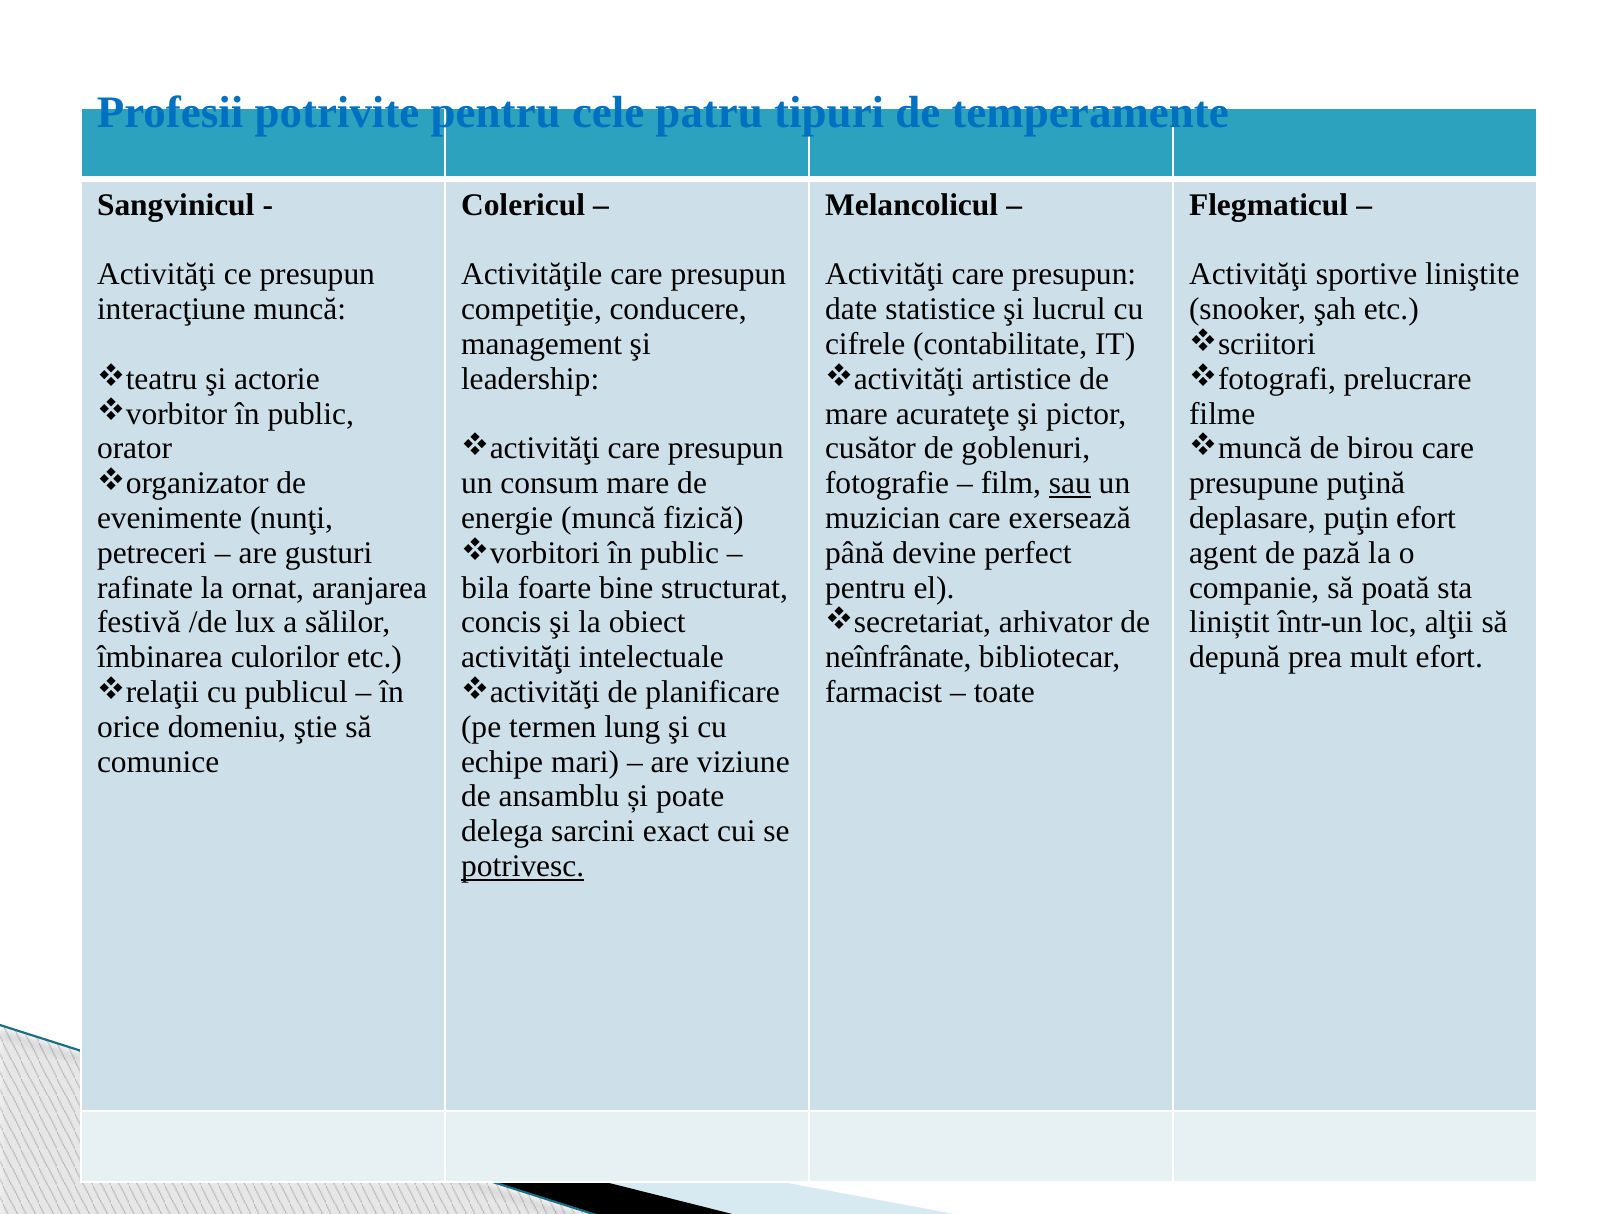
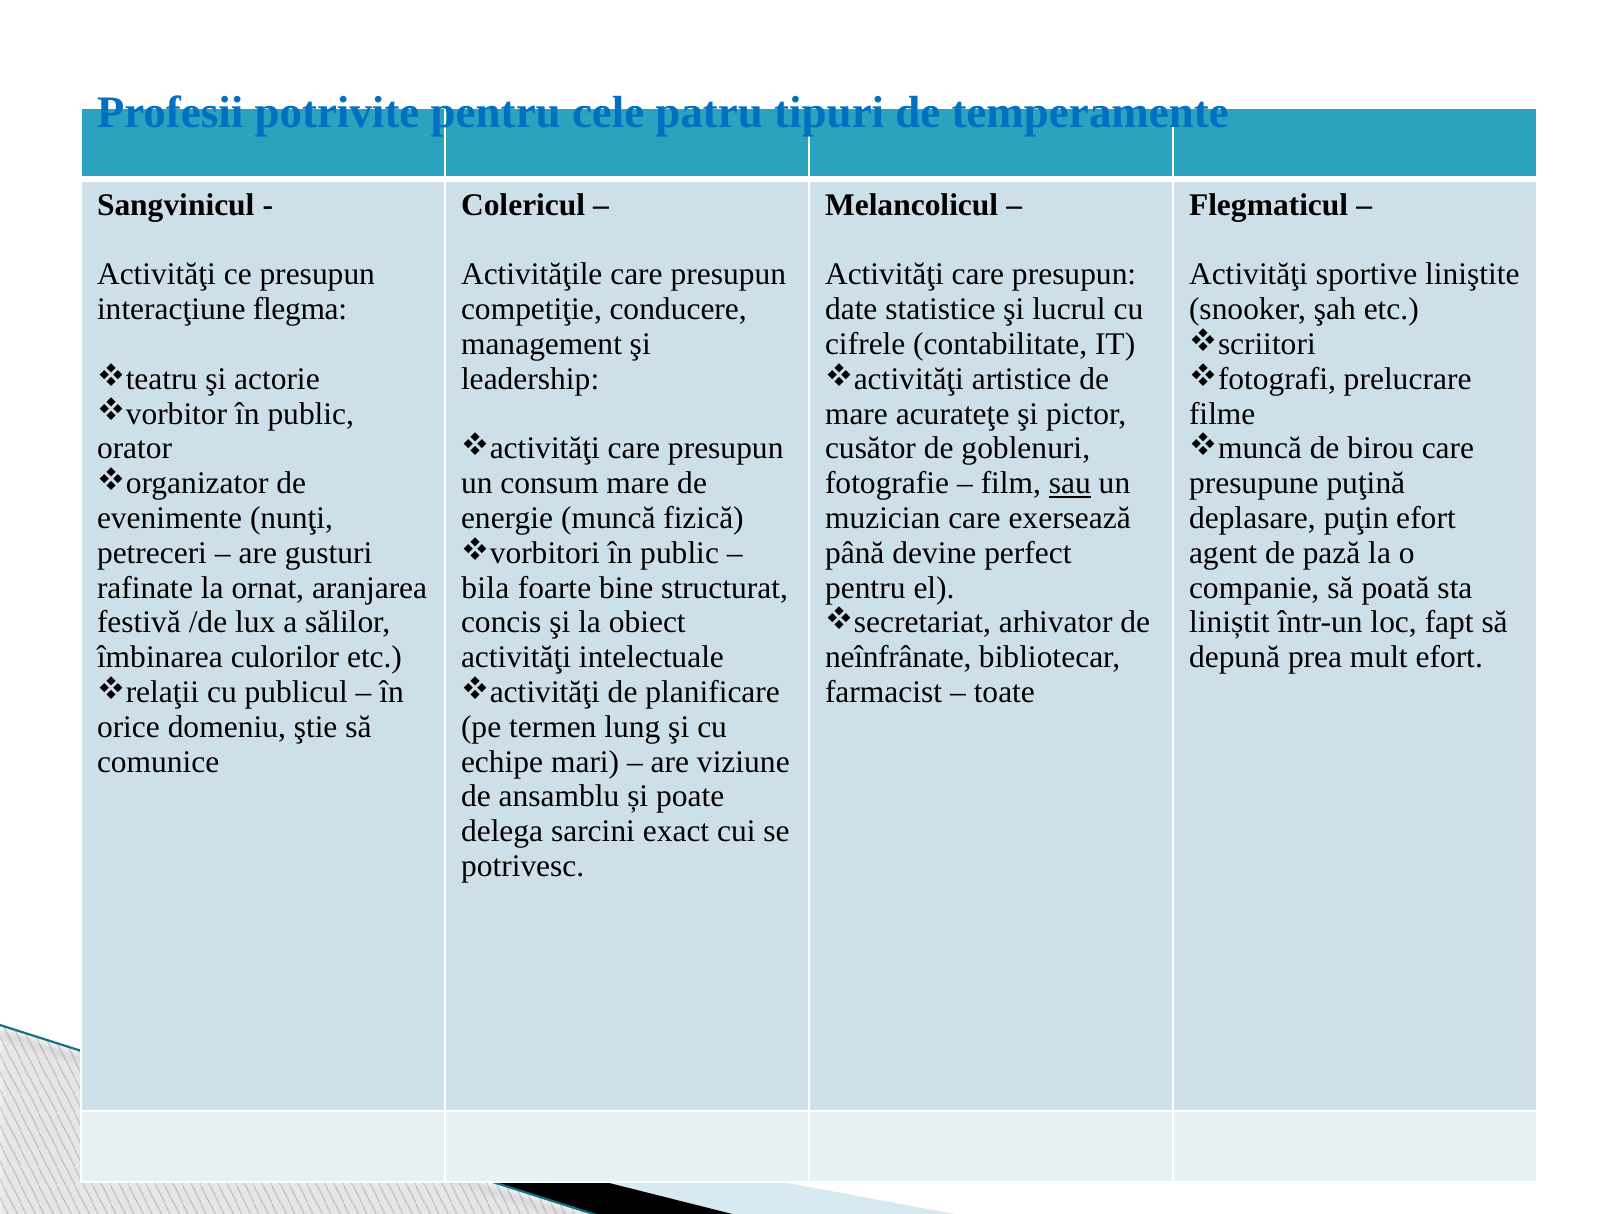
interacţiune muncă: muncă -> flegma
alţii: alţii -> fapt
potrivesc underline: present -> none
